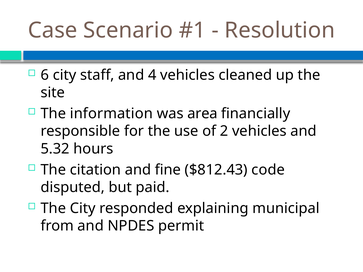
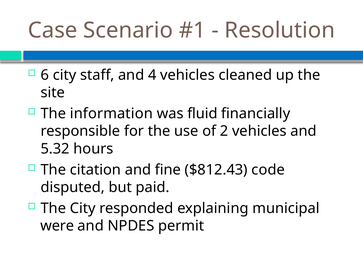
area: area -> fluid
from: from -> were
